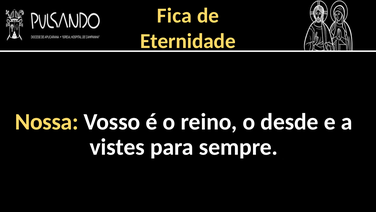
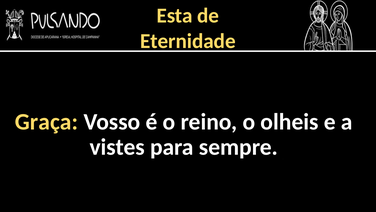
Fica: Fica -> Esta
Nossa: Nossa -> Graça
desde: desde -> olheis
